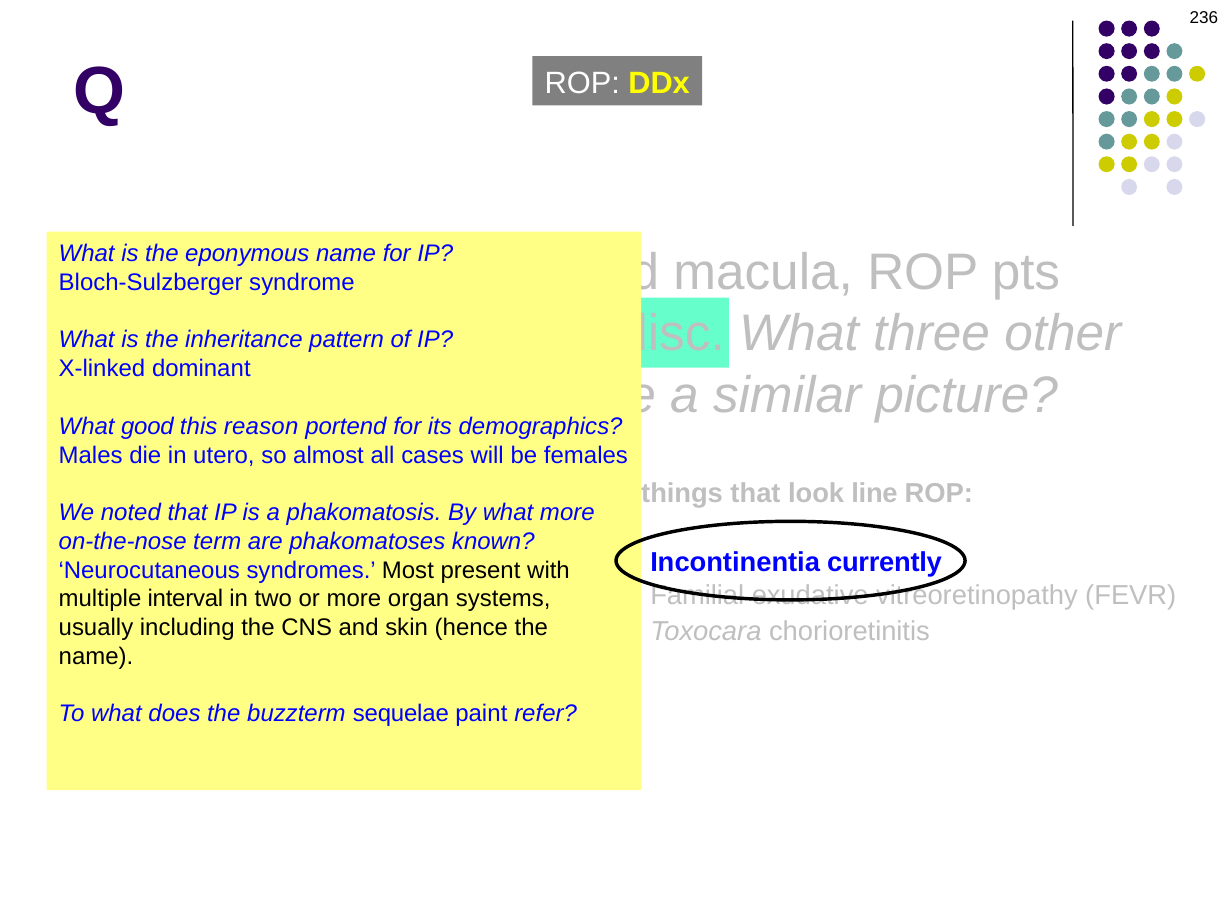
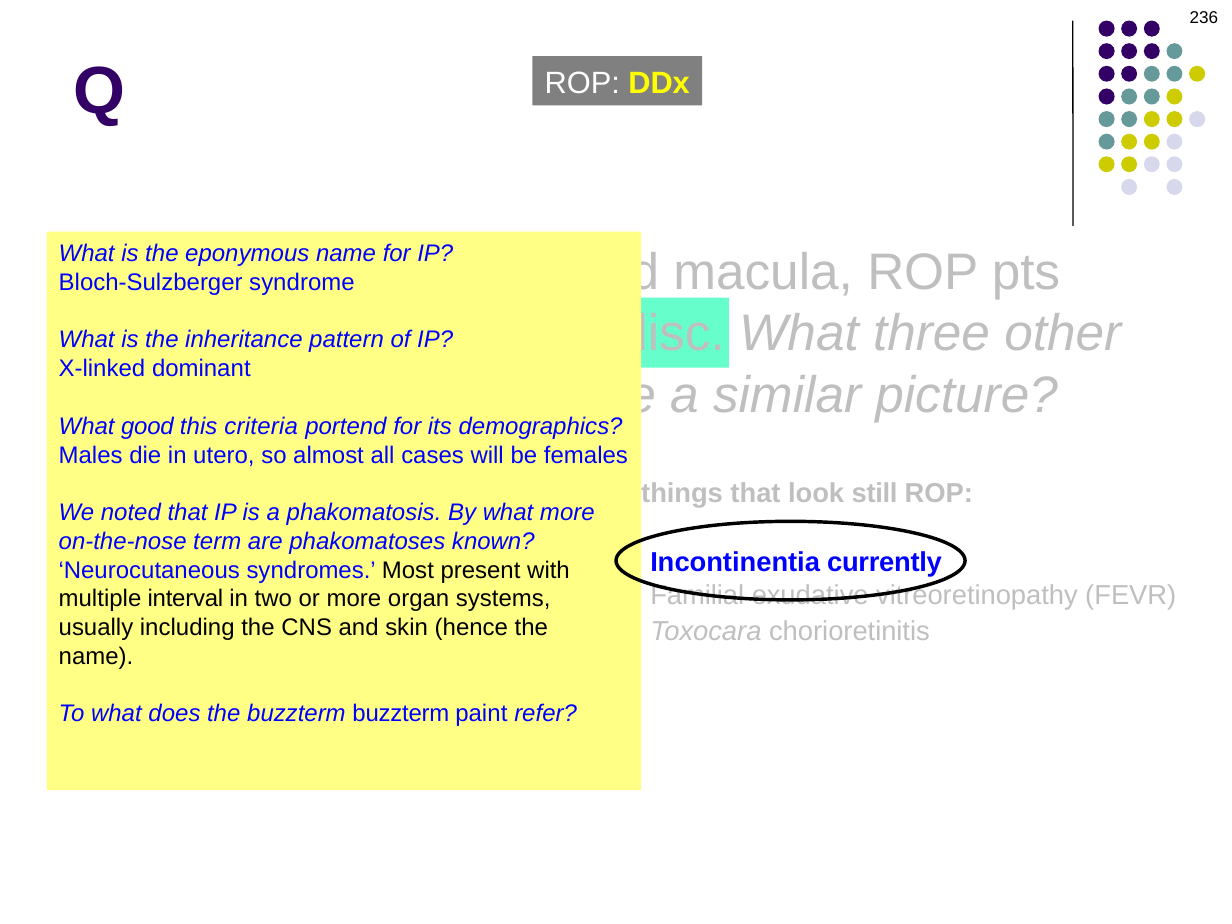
reason: reason -> criteria
line: line -> still
buzzterm sequelae: sequelae -> buzzterm
